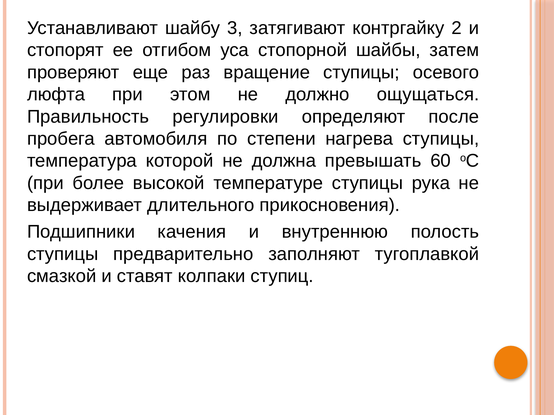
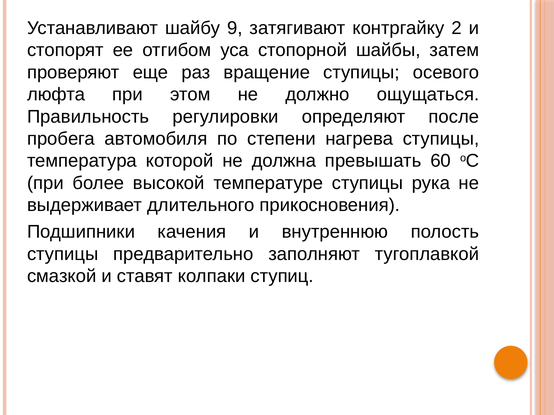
3: 3 -> 9
